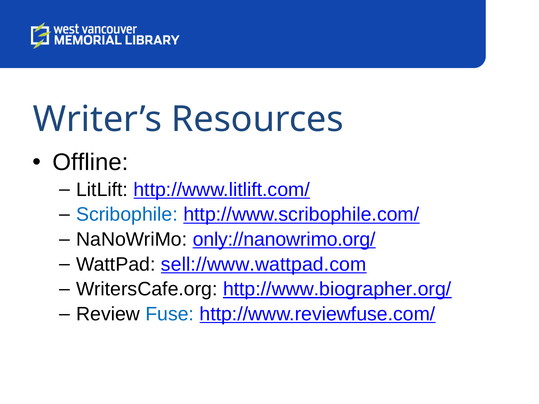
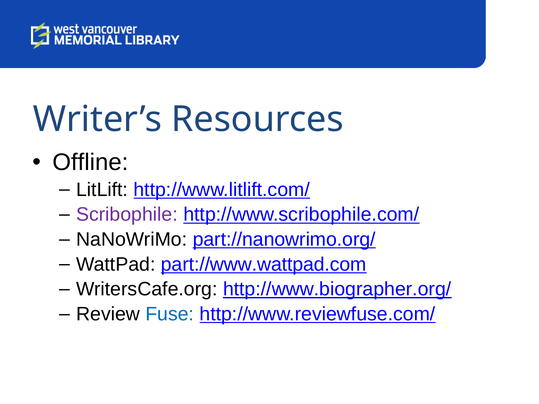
Scribophile colour: blue -> purple
only://nanowrimo.org/: only://nanowrimo.org/ -> part://nanowrimo.org/
sell://www.wattpad.com: sell://www.wattpad.com -> part://www.wattpad.com
